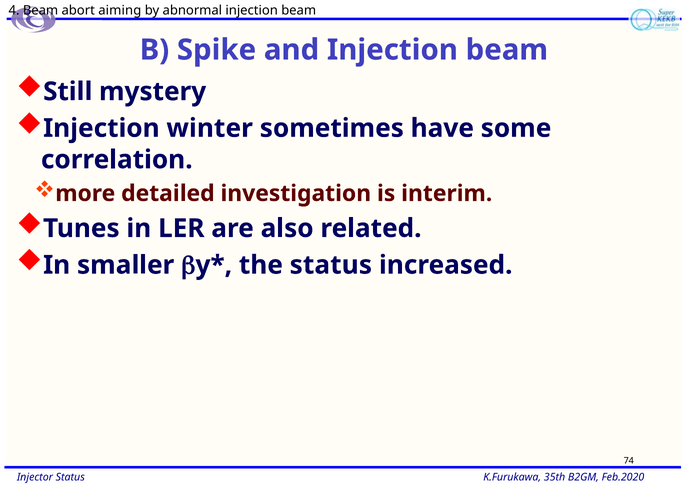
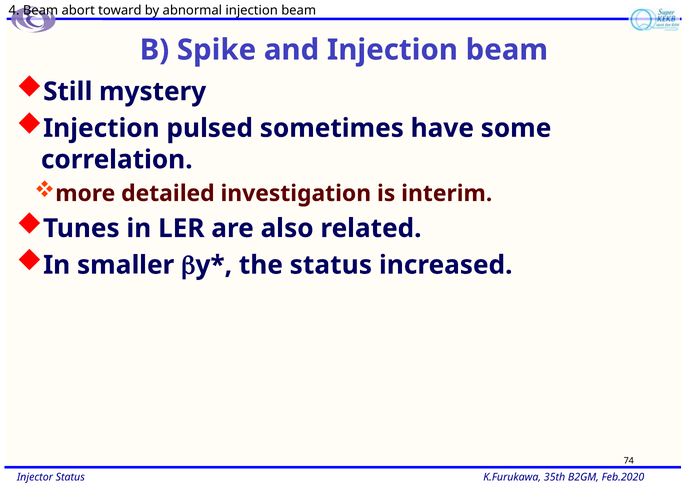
aiming: aiming -> toward
winter: winter -> pulsed
